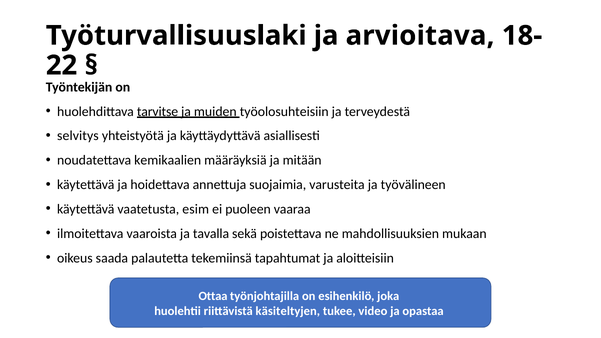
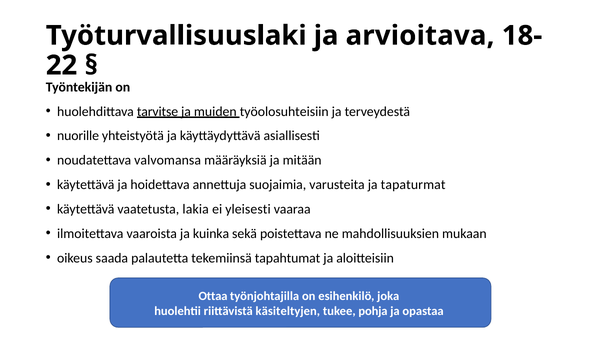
selvitys: selvitys -> nuorille
kemikaalien: kemikaalien -> valvomansa
työvälineen: työvälineen -> tapaturmat
esim: esim -> lakia
puoleen: puoleen -> yleisesti
tavalla: tavalla -> kuinka
video: video -> pohja
